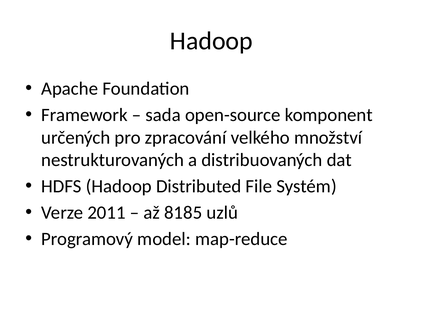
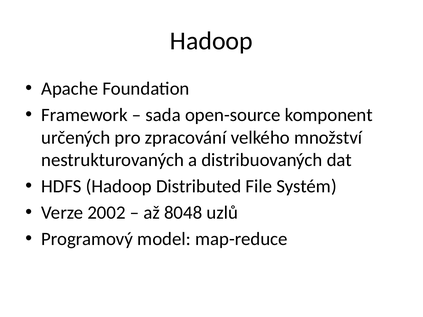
2011: 2011 -> 2002
8185: 8185 -> 8048
